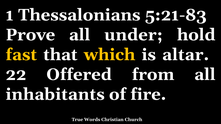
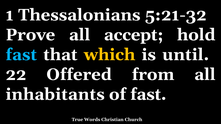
5:21-83: 5:21-83 -> 5:21-32
under: under -> accept
fast at (21, 55) colour: yellow -> light blue
altar: altar -> until
of fire: fire -> fast
